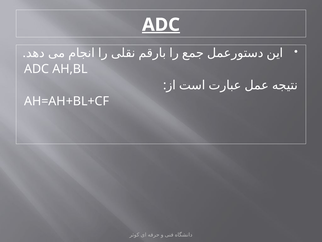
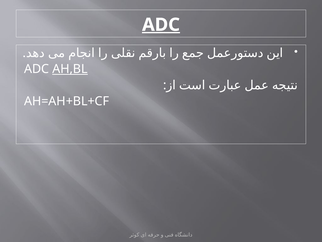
AH,BL underline: none -> present
